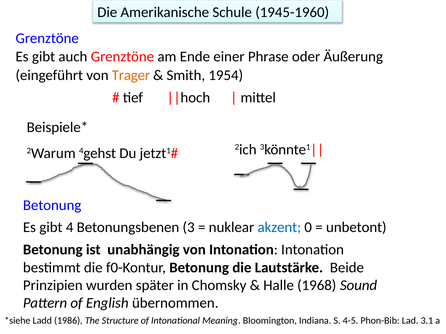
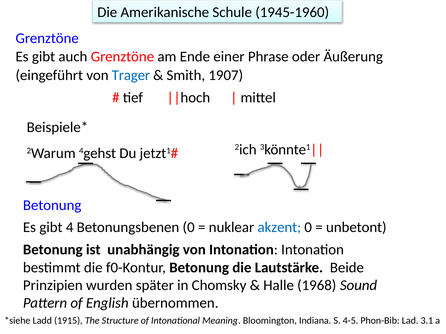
Trager colour: orange -> blue
1954: 1954 -> 1907
Betonungsbenen 3: 3 -> 0
1986: 1986 -> 1915
